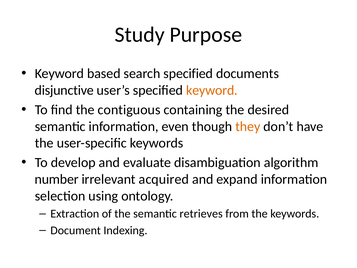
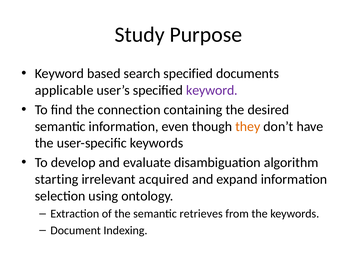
disjunctive: disjunctive -> applicable
keyword at (212, 90) colour: orange -> purple
contiguous: contiguous -> connection
number: number -> starting
